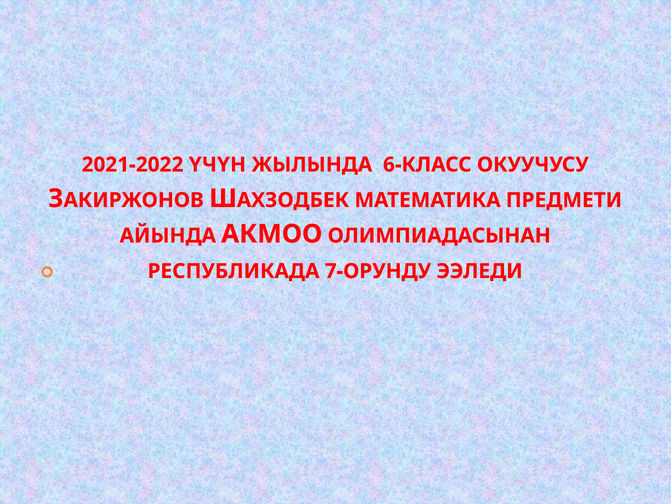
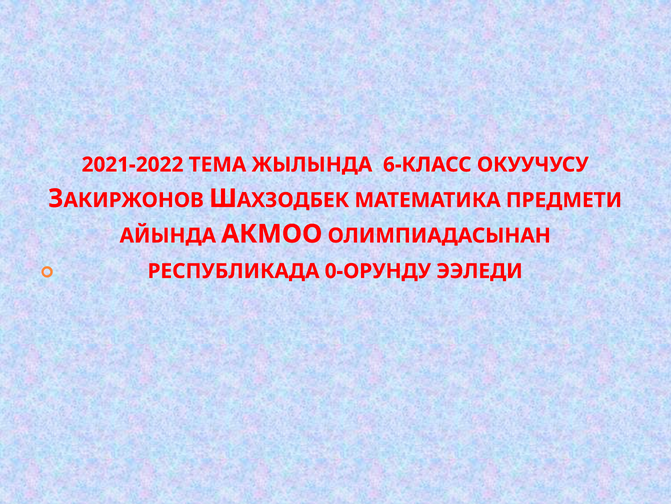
ҮЧҮН: ҮЧҮН -> ТЕМА
7-ОРУНДУ: 7-ОРУНДУ -> 0-ОРУНДУ
